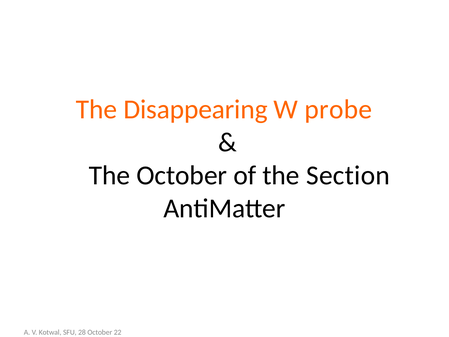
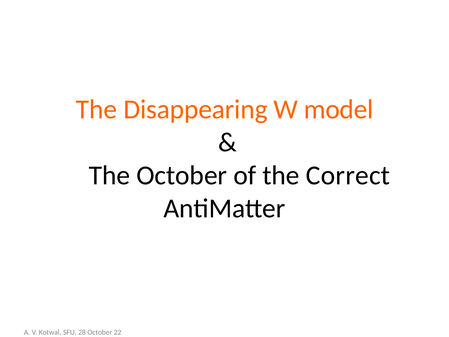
probe: probe -> model
Section: Section -> Correct
